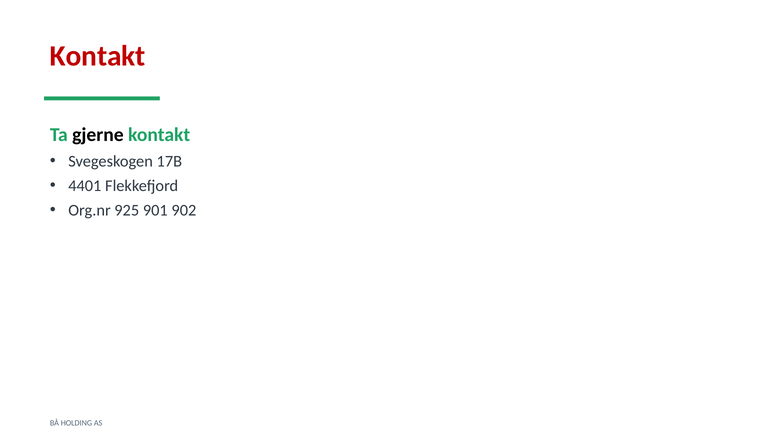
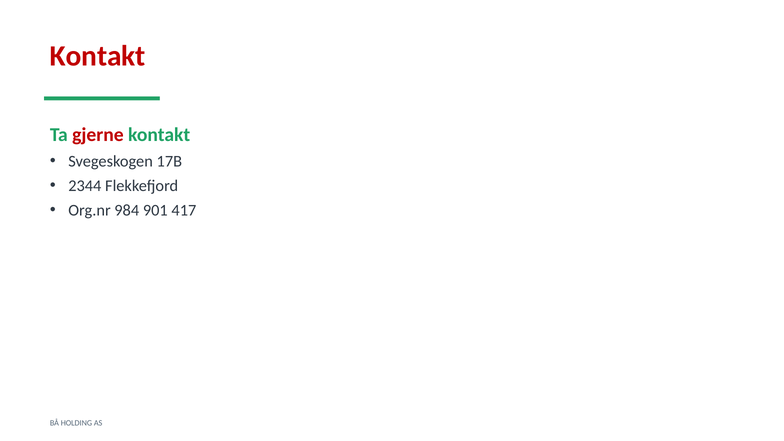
gjerne colour: black -> red
4401: 4401 -> 2344
925: 925 -> 984
902: 902 -> 417
